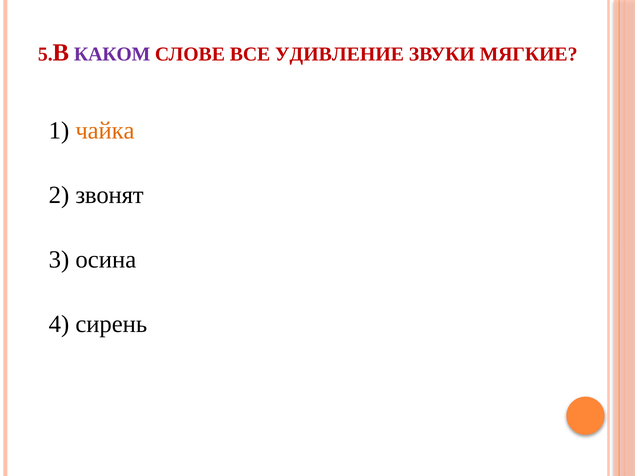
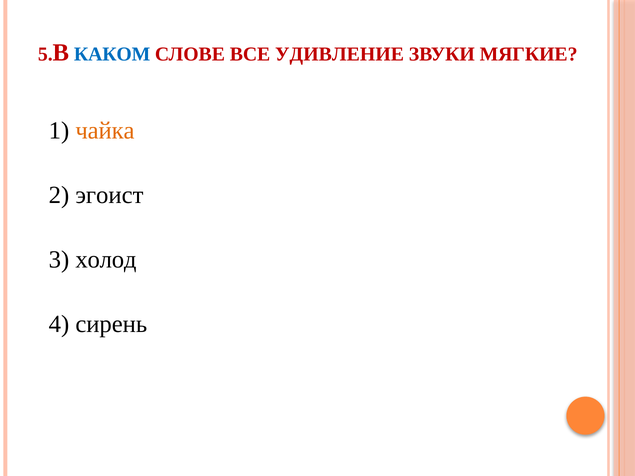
КАКОМ colour: purple -> blue
звонят: звонят -> эгоист
осина: осина -> холод
